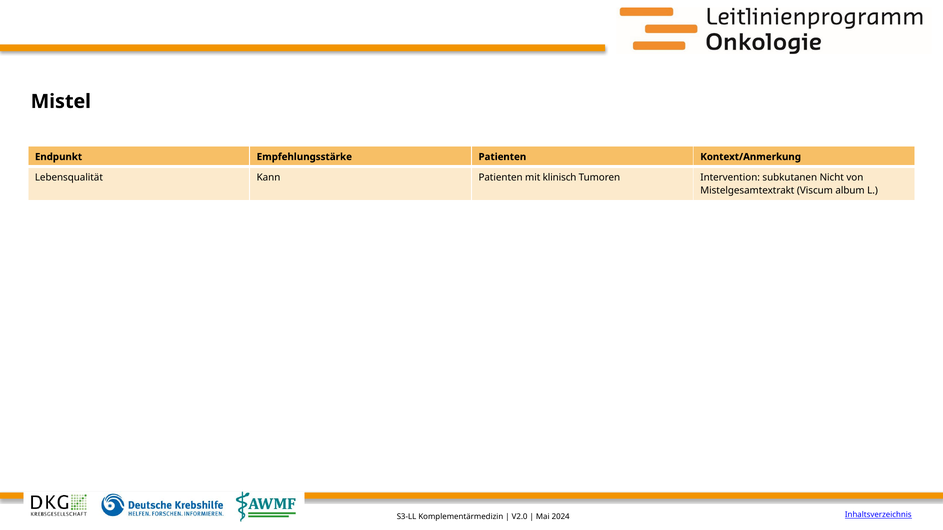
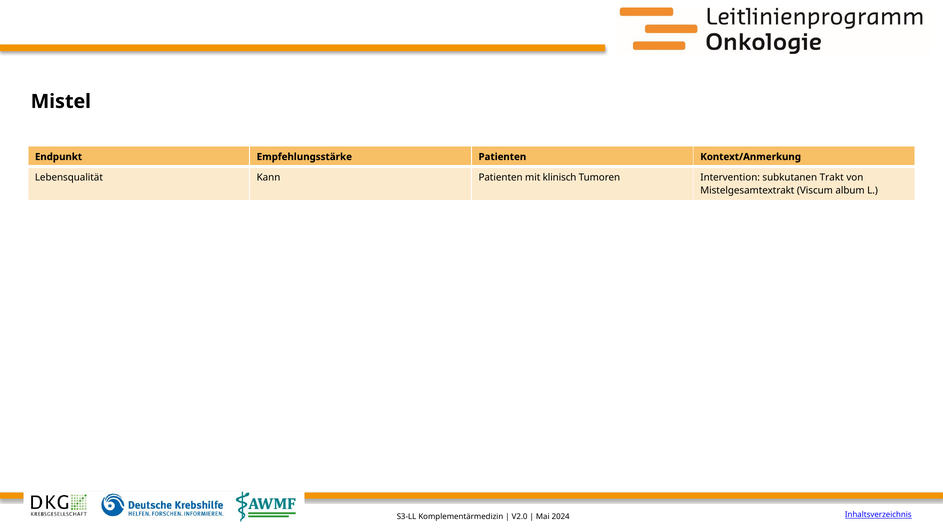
Nicht: Nicht -> Trakt
